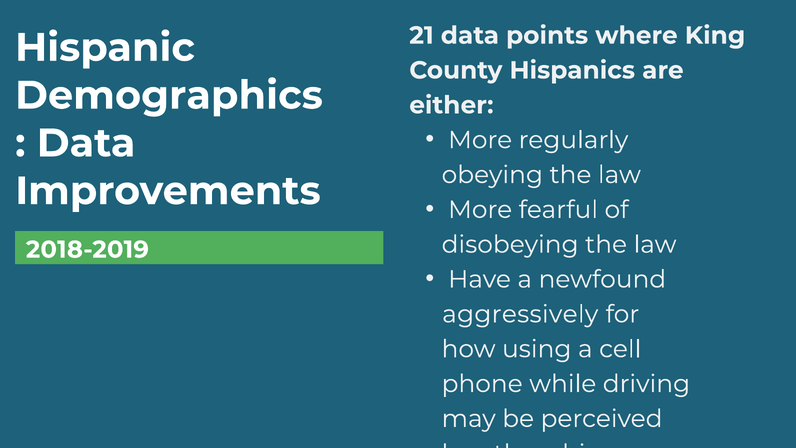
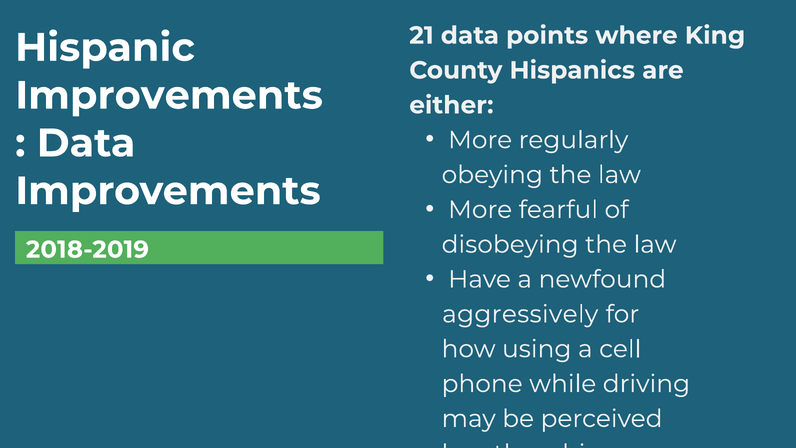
Demographics at (169, 95): Demographics -> Improvements
